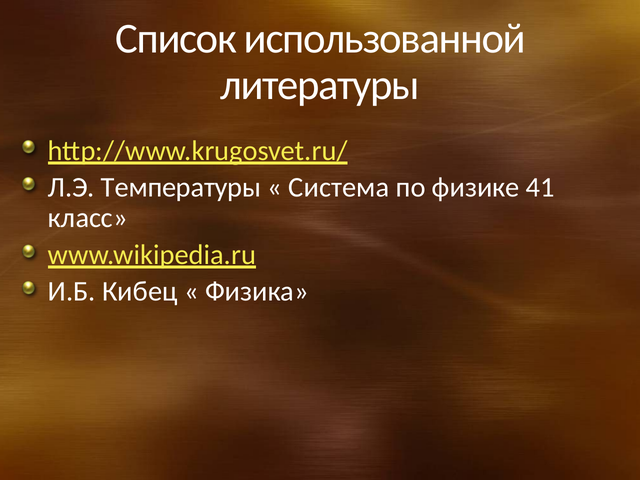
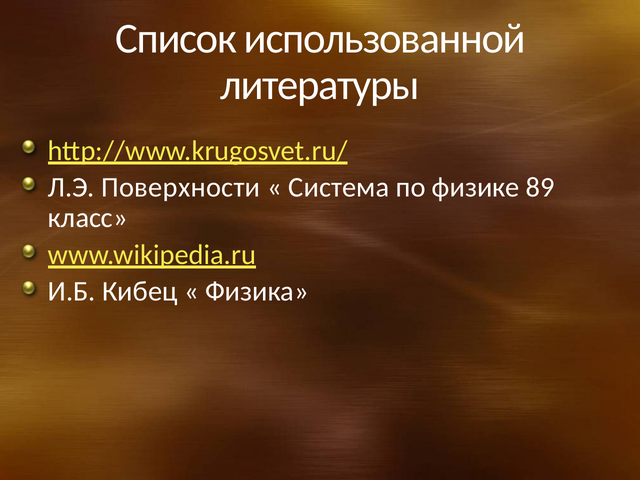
Температуры: Температуры -> Поверхности
41: 41 -> 89
